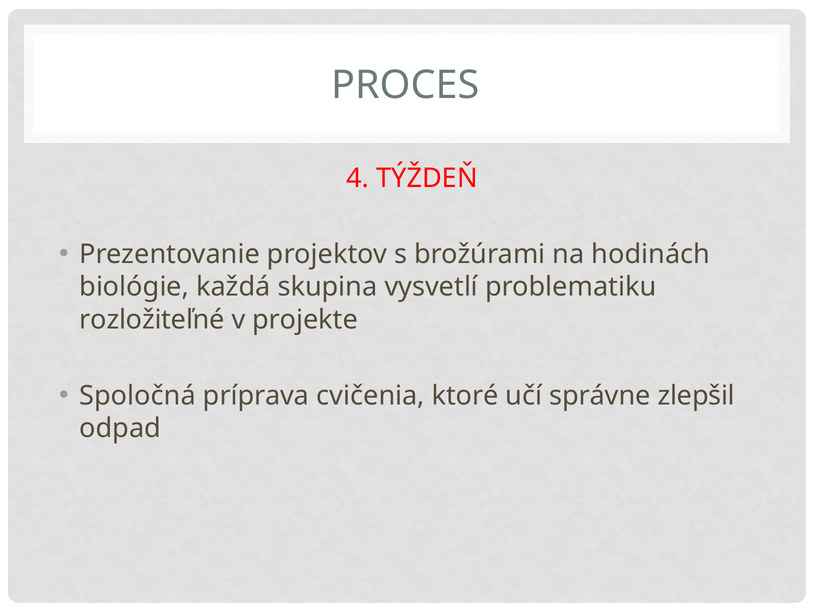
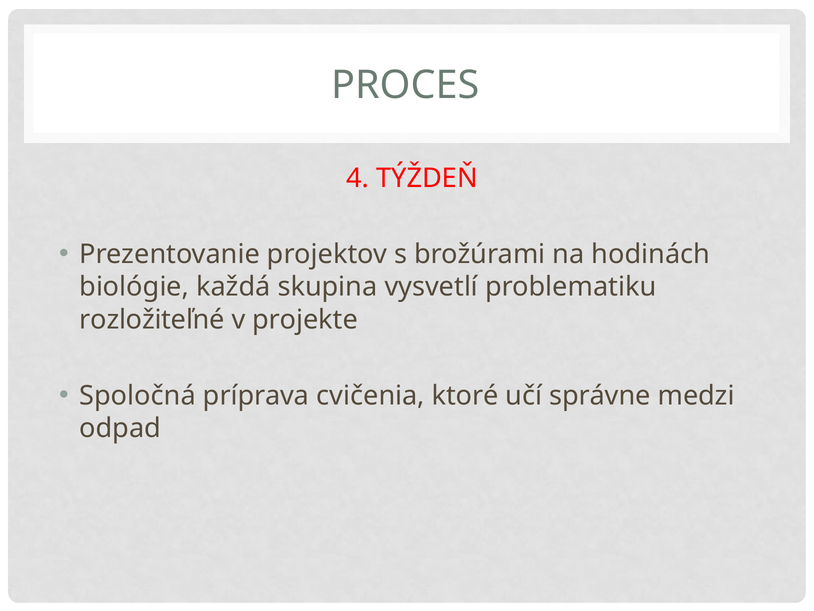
zlepšil: zlepšil -> medzi
